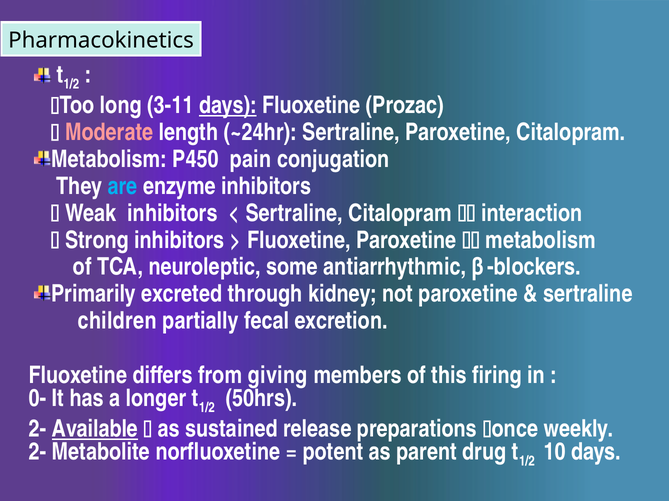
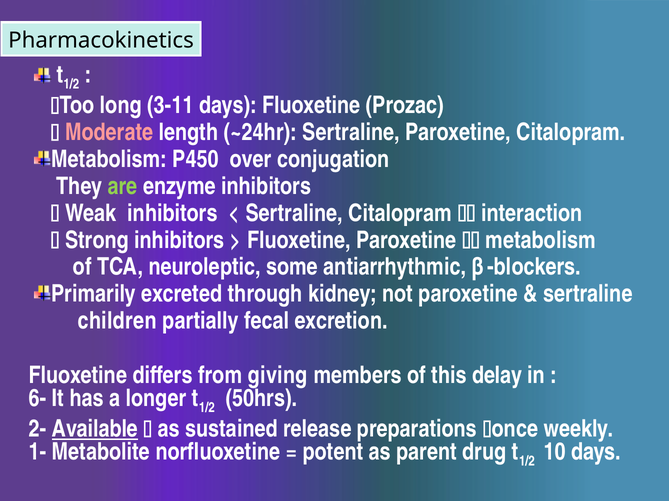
days at (228, 106) underline: present -> none
pain: pain -> over
are colour: light blue -> light green
firing: firing -> delay
0-: 0- -> 6-
2- at (38, 453): 2- -> 1-
